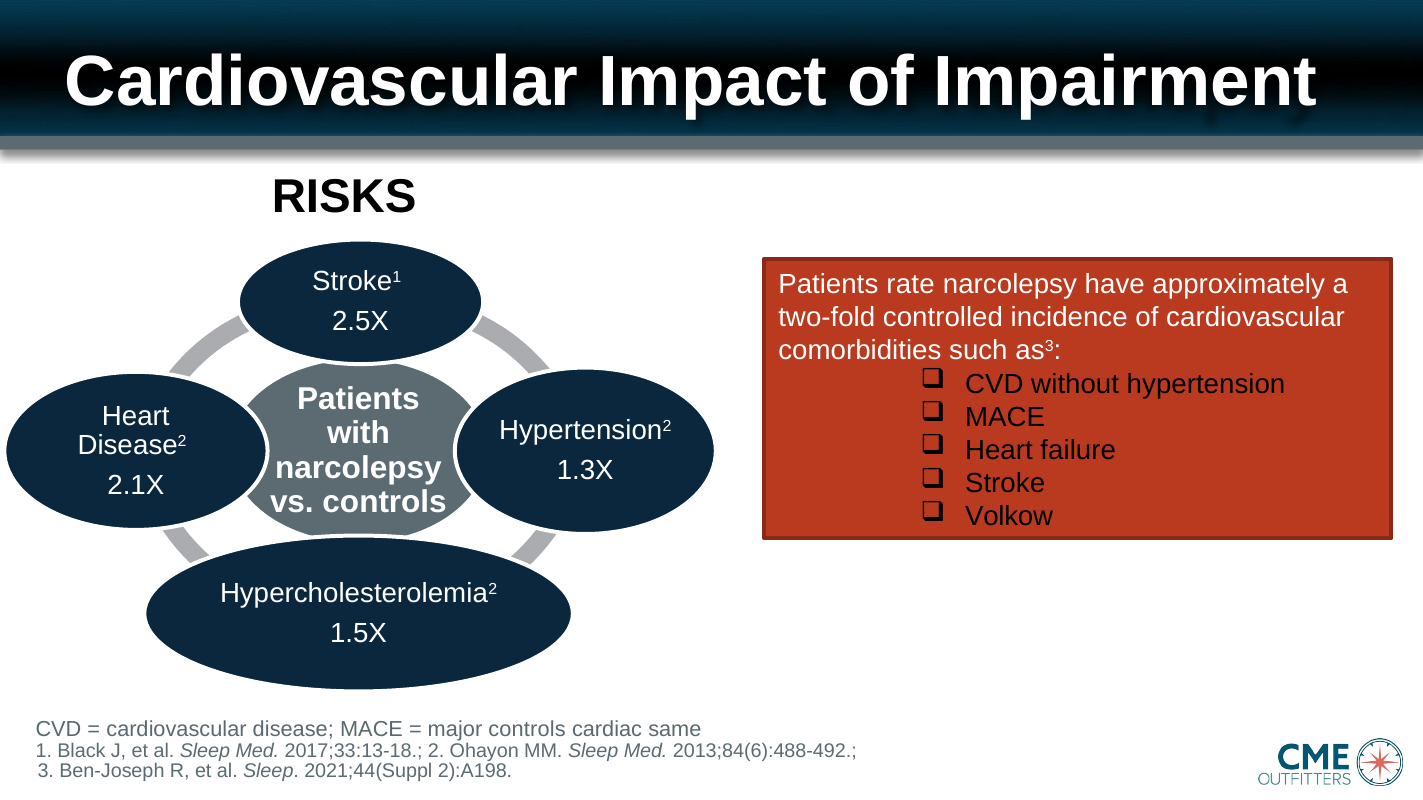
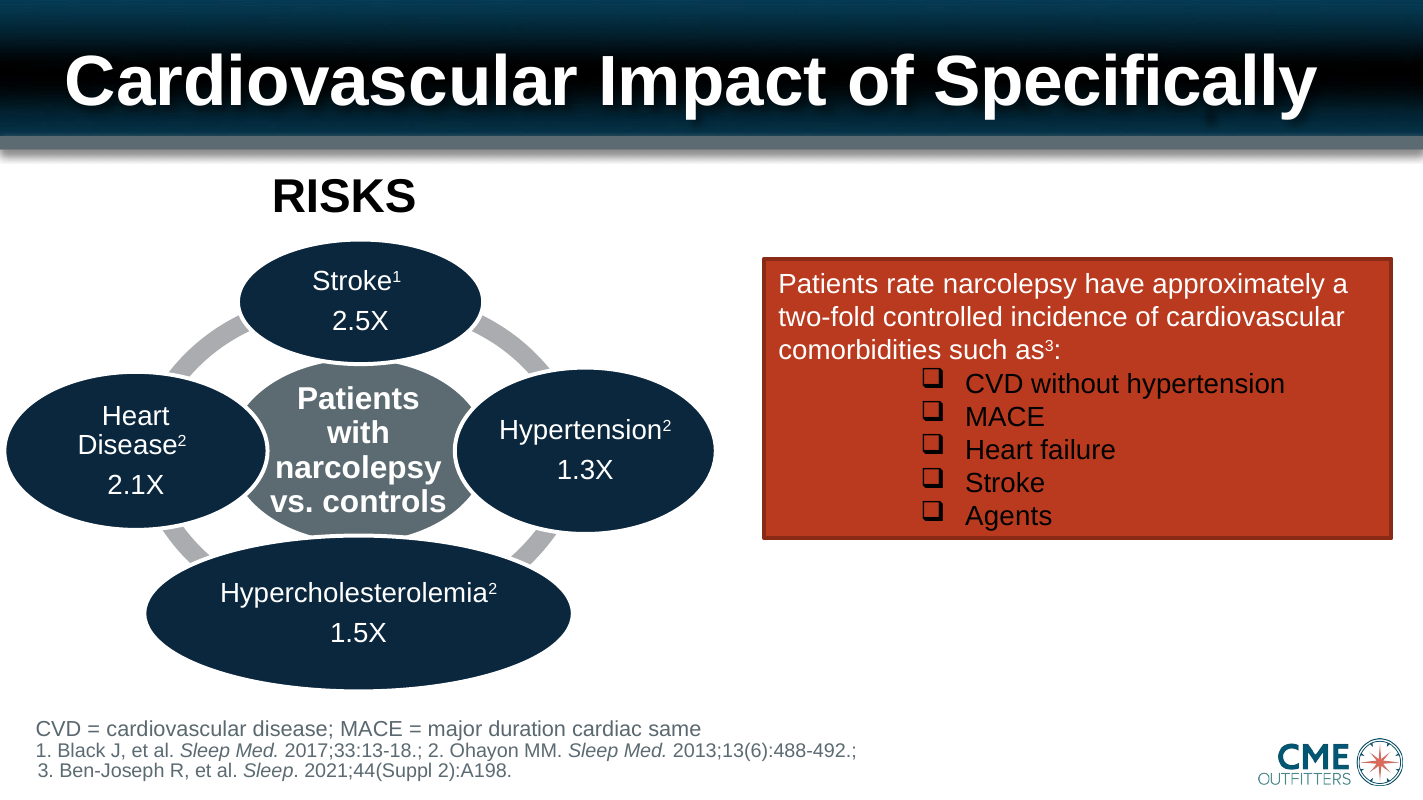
Impairment: Impairment -> Specifically
Volkow: Volkow -> Agents
major controls: controls -> duration
2013;84(6):488-492: 2013;84(6):488-492 -> 2013;13(6):488-492
